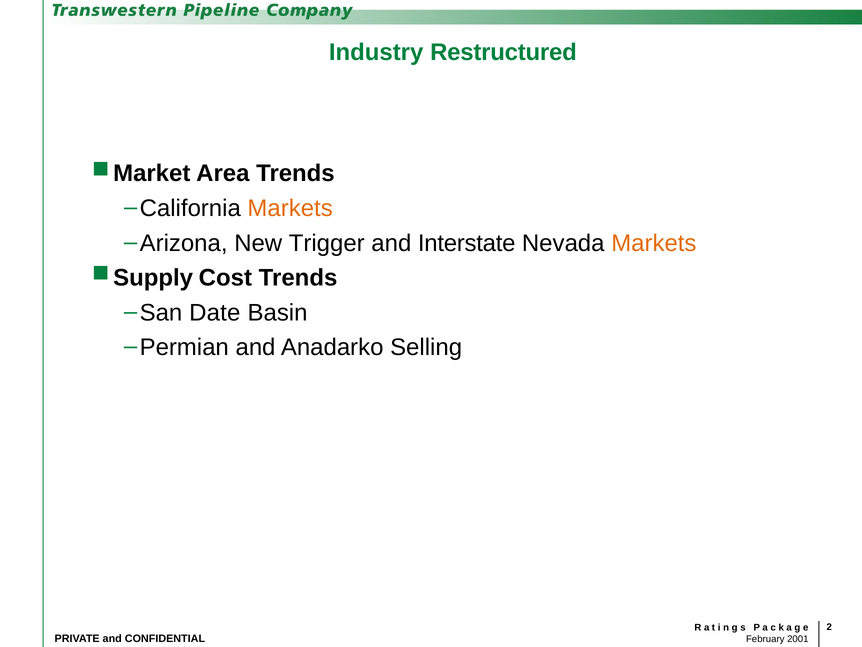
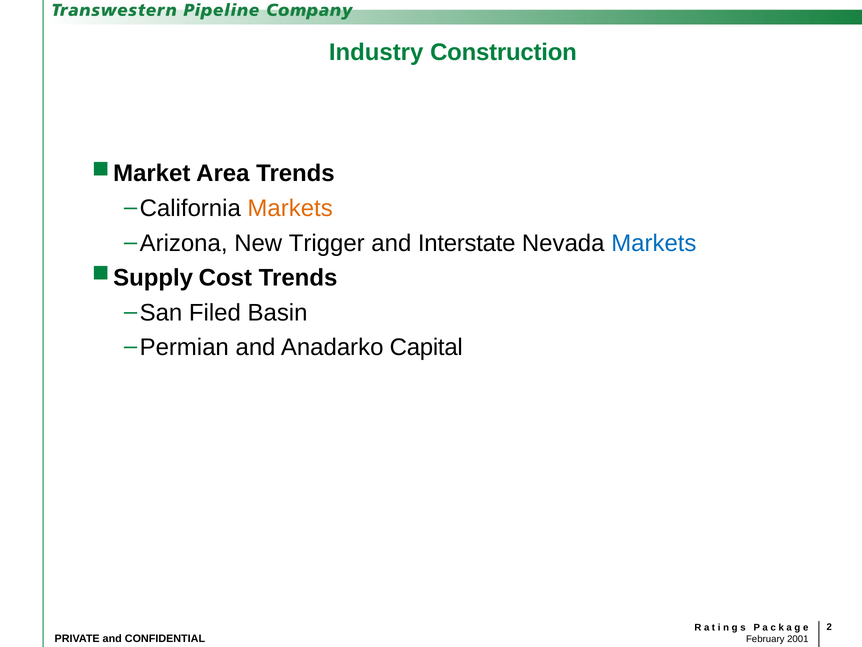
Restructured: Restructured -> Construction
Markets at (654, 243) colour: orange -> blue
Date: Date -> Filed
Selling: Selling -> Capital
